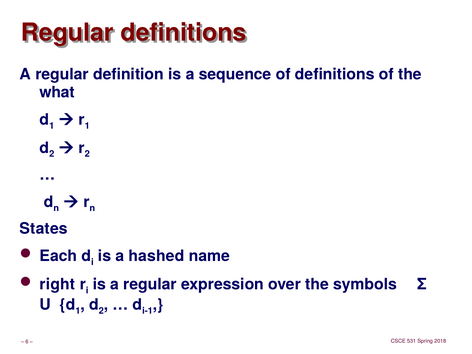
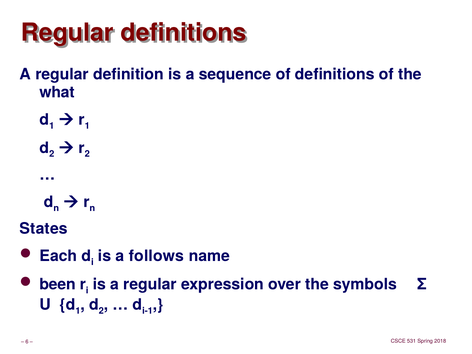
hashed: hashed -> follows
right: right -> been
